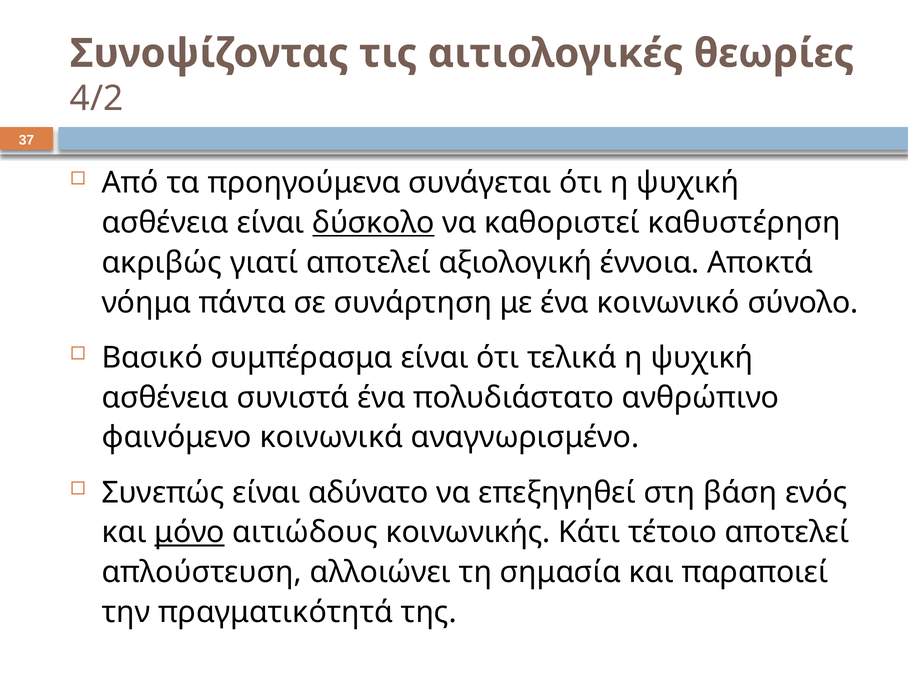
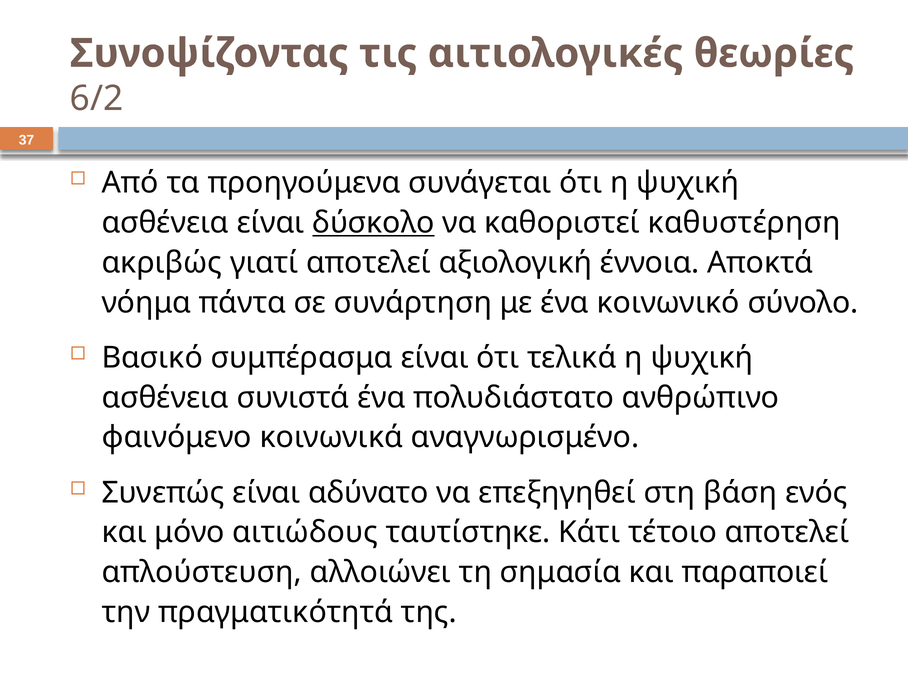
4/2: 4/2 -> 6/2
μόνο underline: present -> none
κοινωνικής: κοινωνικής -> ταυτίστηκε
